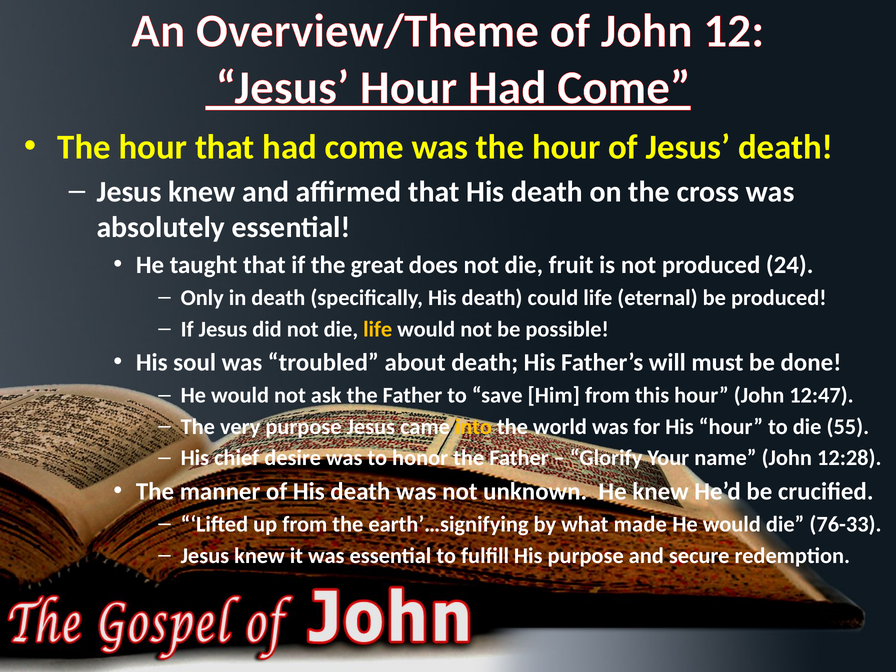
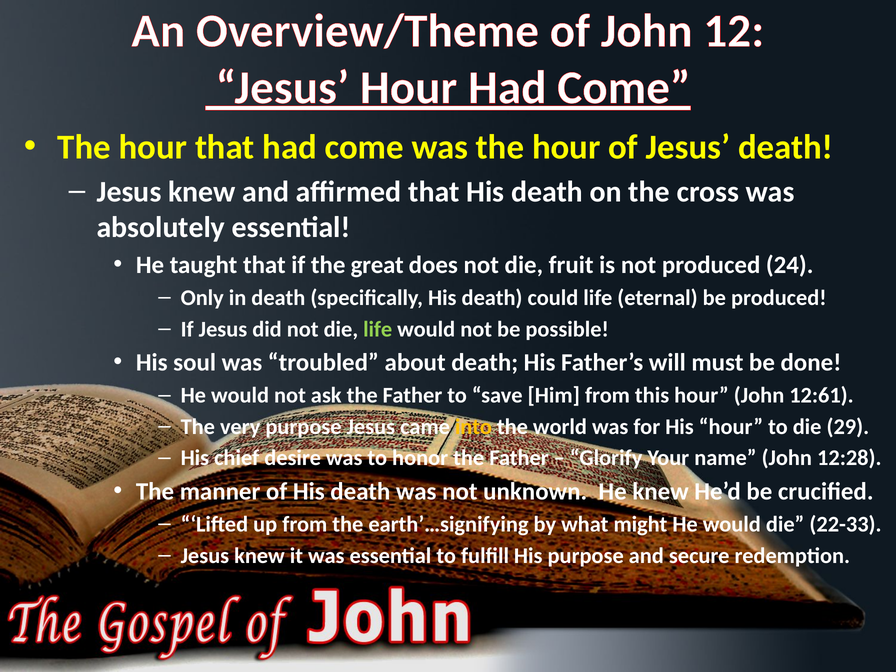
life at (378, 329) colour: yellow -> light green
12:47: 12:47 -> 12:61
55: 55 -> 29
made: made -> might
76-33: 76-33 -> 22-33
